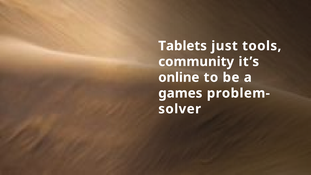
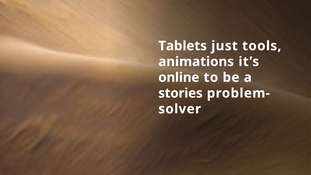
community: community -> animations
games: games -> stories
